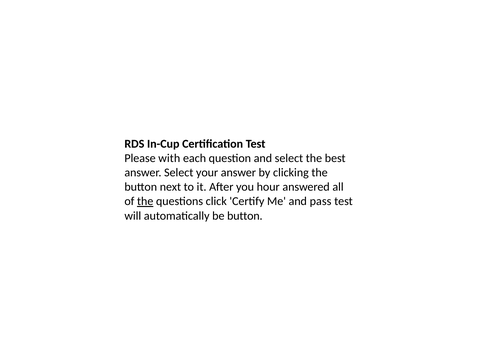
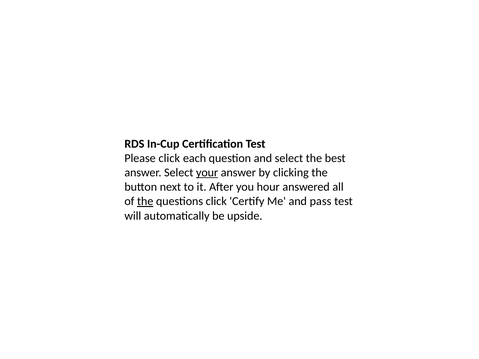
Please with: with -> click
your underline: none -> present
be button: button -> upside
